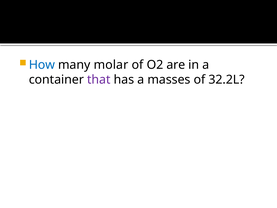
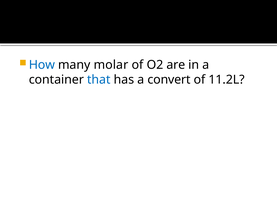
that colour: purple -> blue
masses: masses -> convert
32.2L: 32.2L -> 11.2L
